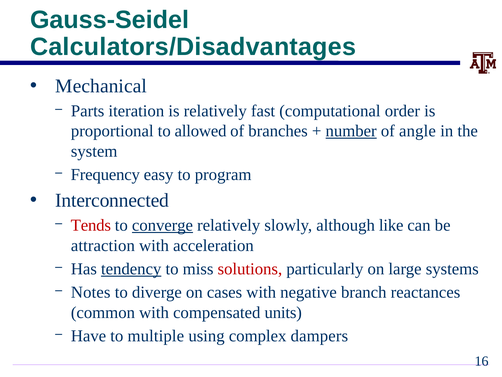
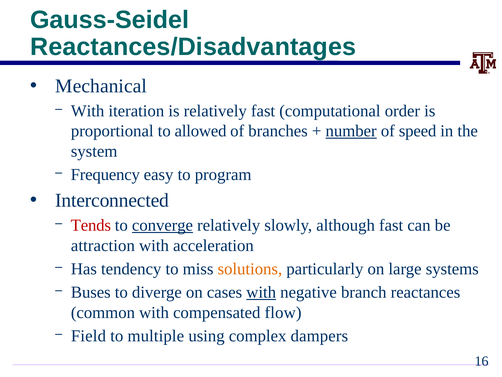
Calculators/Disadvantages: Calculators/Disadvantages -> Reactances/Disadvantages
Parts at (88, 111): Parts -> With
angle: angle -> speed
although like: like -> fast
tendency underline: present -> none
solutions colour: red -> orange
Notes: Notes -> Buses
with at (261, 292) underline: none -> present
units: units -> flow
Have: Have -> Field
